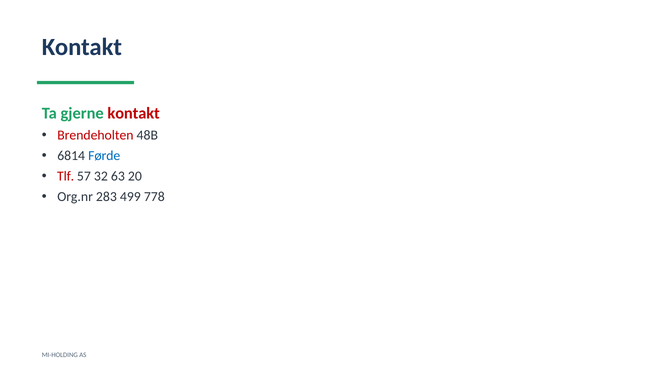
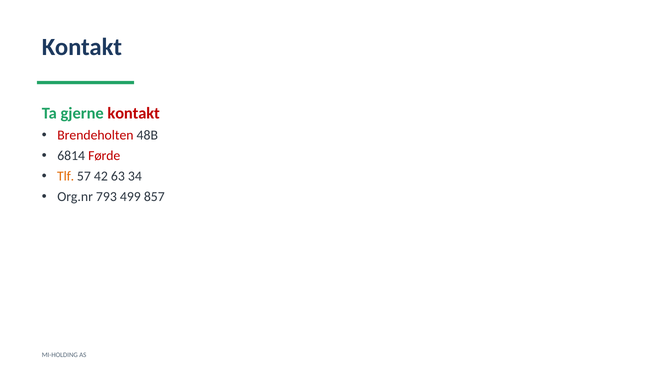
Førde colour: blue -> red
Tlf colour: red -> orange
32: 32 -> 42
20: 20 -> 34
283: 283 -> 793
778: 778 -> 857
